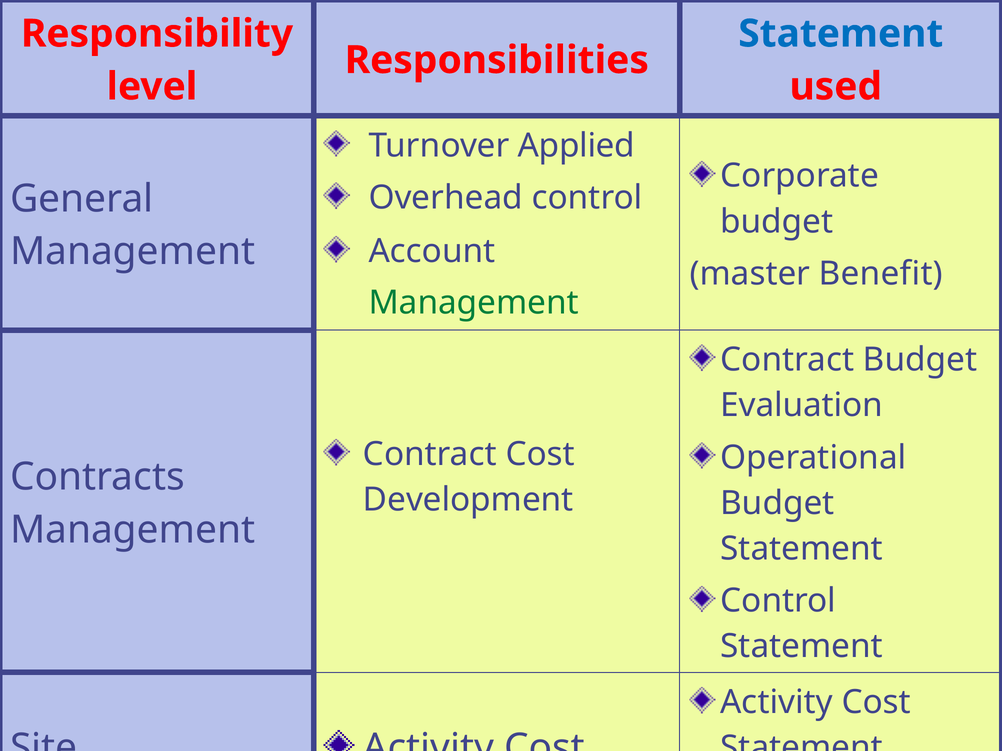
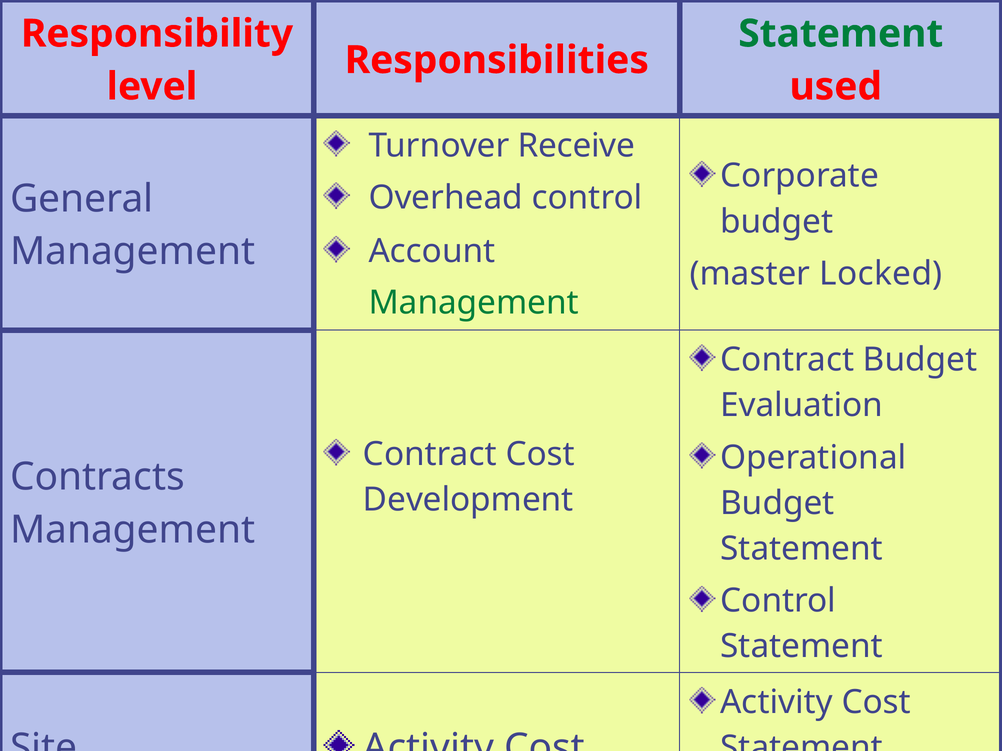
Statement at (841, 34) colour: blue -> green
Applied: Applied -> Receive
Benefit: Benefit -> Locked
